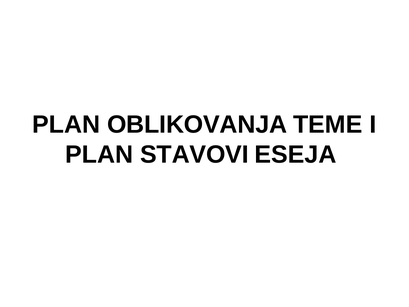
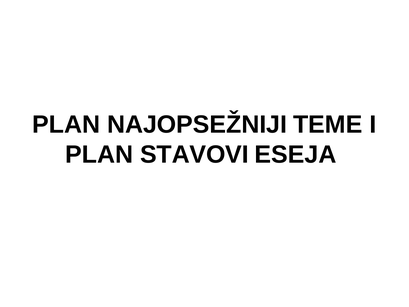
OBLIKOVANJA: OBLIKOVANJA -> NAJOPSEŽNIJI
